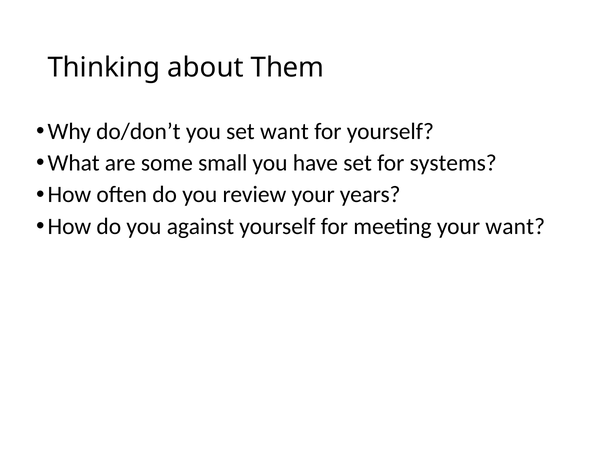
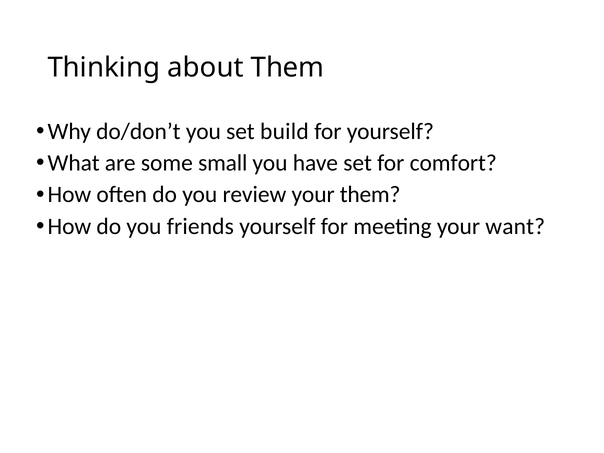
set want: want -> build
systems: systems -> comfort
your years: years -> them
against: against -> friends
